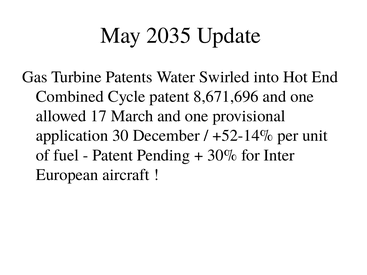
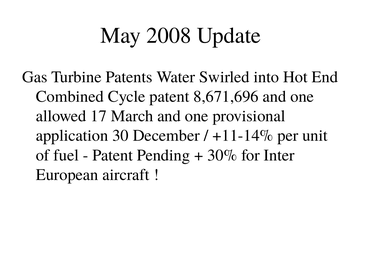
2035: 2035 -> 2008
+52-14%: +52-14% -> +11-14%
